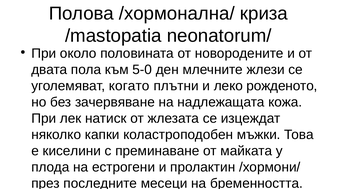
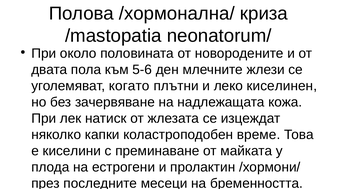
5-0: 5-0 -> 5-6
рожденото: рожденото -> киселинен
коластроподобен мъжки: мъжки -> време
